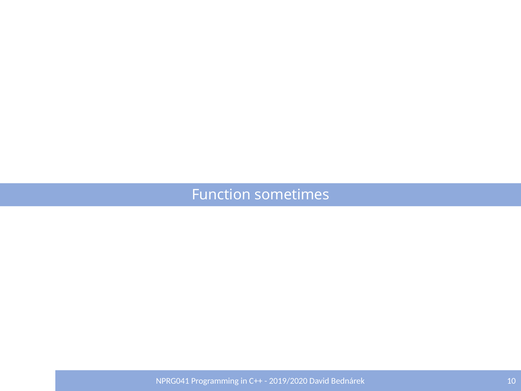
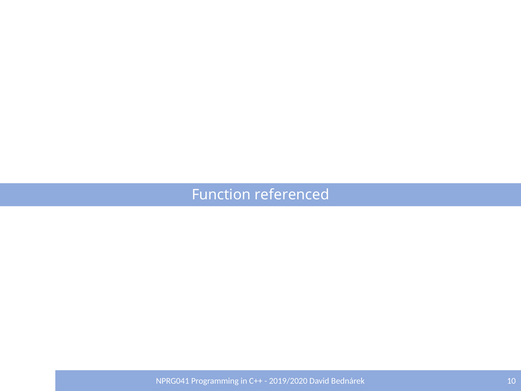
sometimes: sometimes -> referenced
